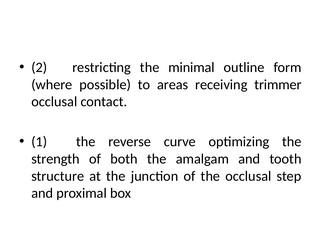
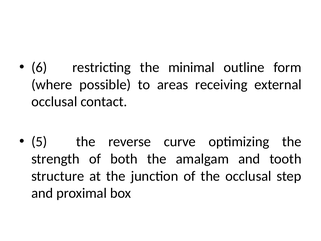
2: 2 -> 6
trimmer: trimmer -> external
1: 1 -> 5
